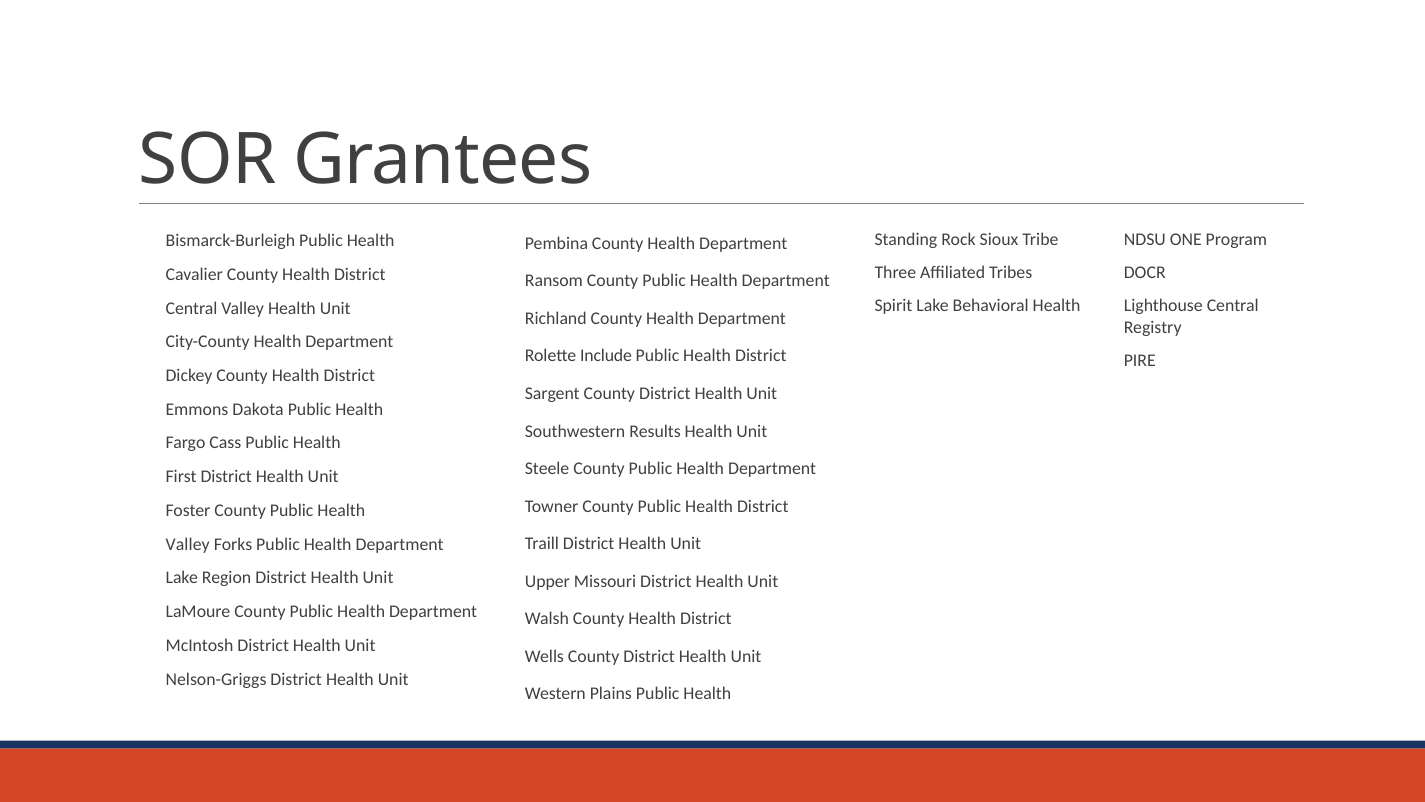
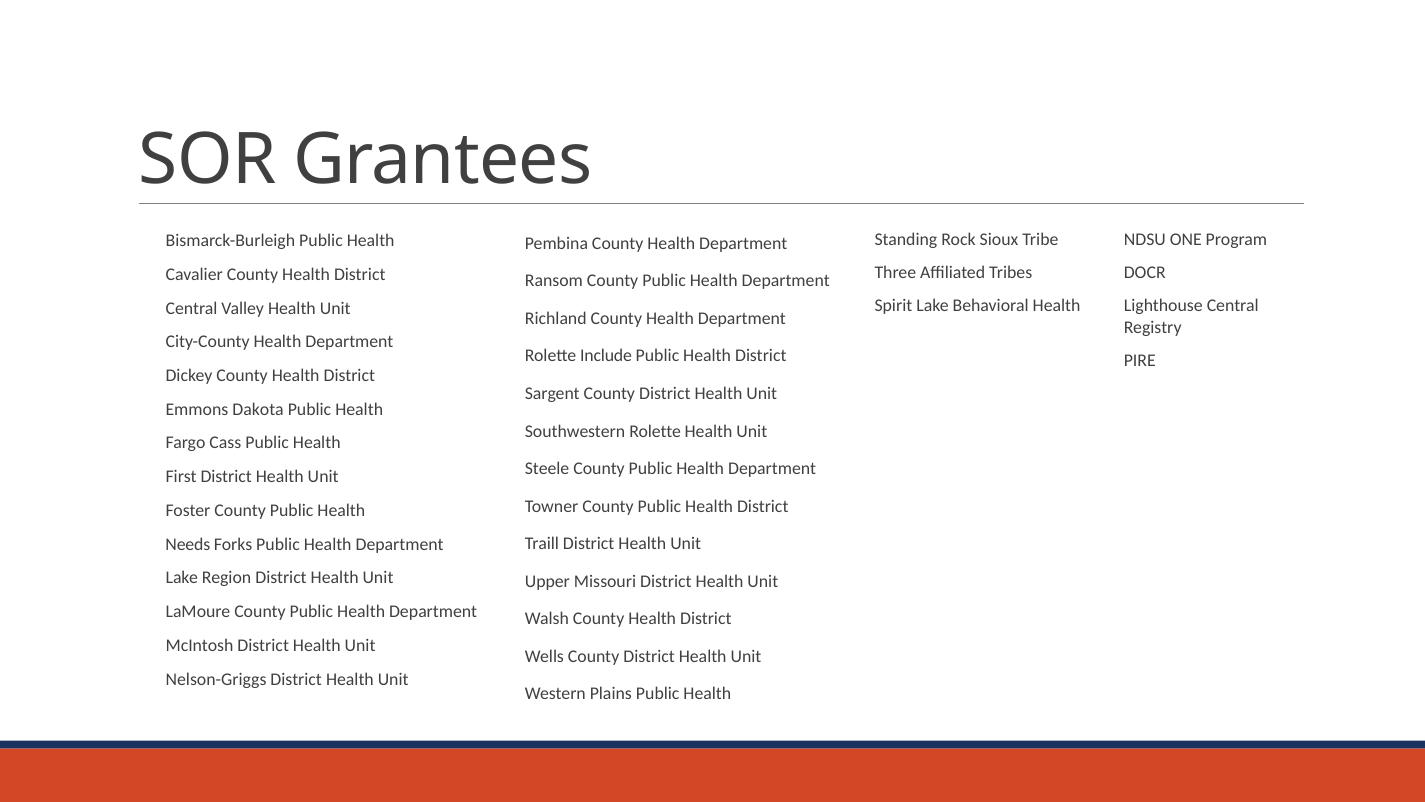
Southwestern Results: Results -> Rolette
Valley at (188, 544): Valley -> Needs
